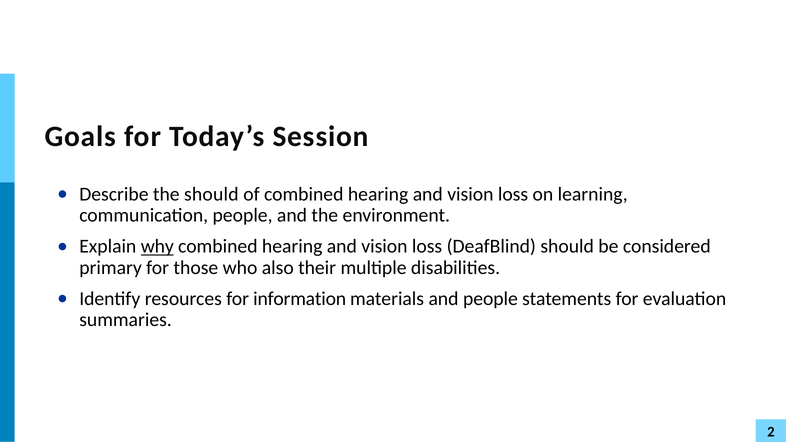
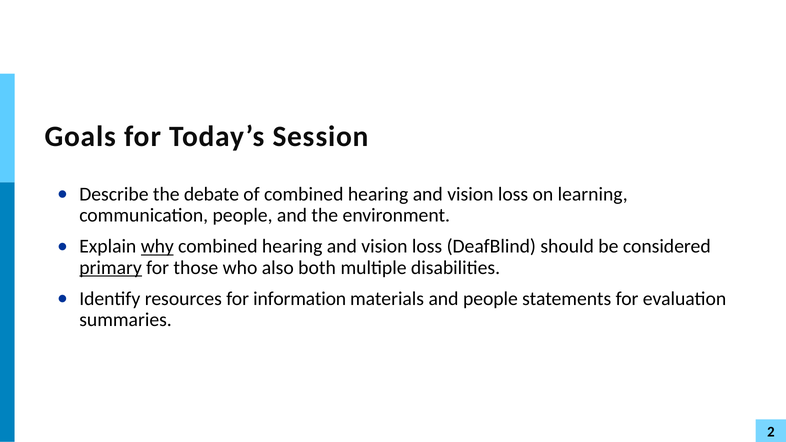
the should: should -> debate
primary underline: none -> present
their: their -> both
